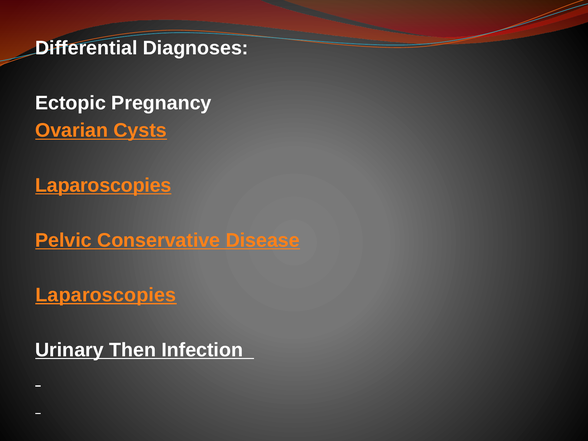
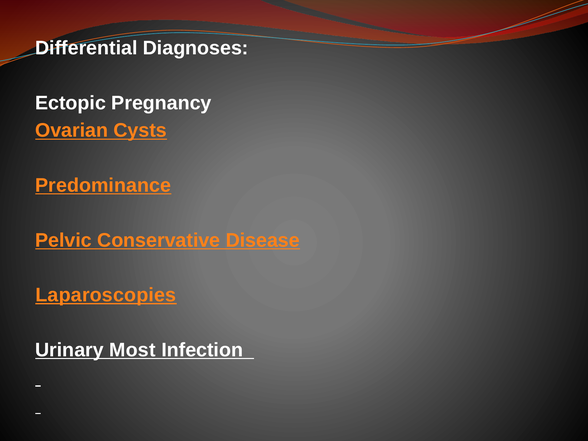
Laparoscopies at (103, 185): Laparoscopies -> Predominance
Then: Then -> Most
